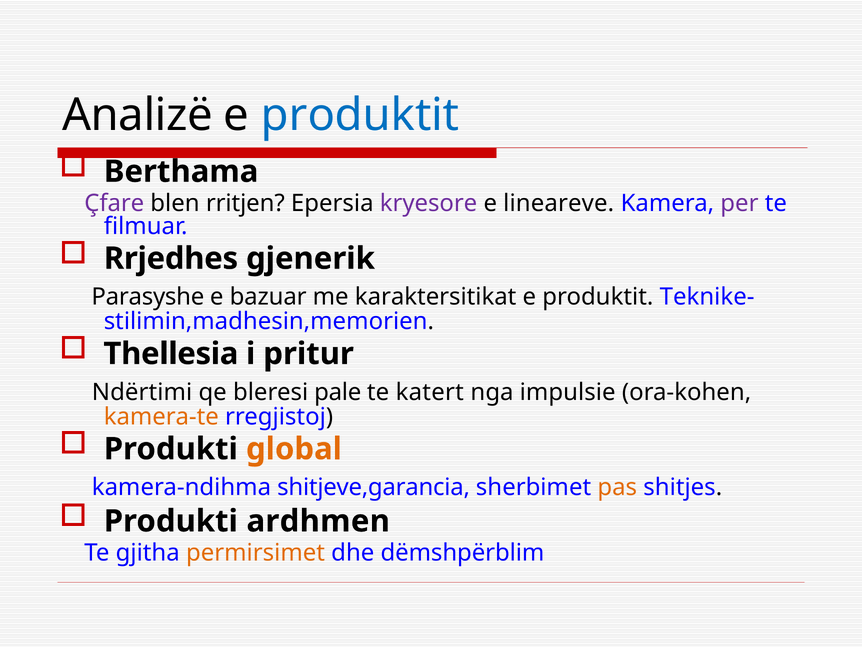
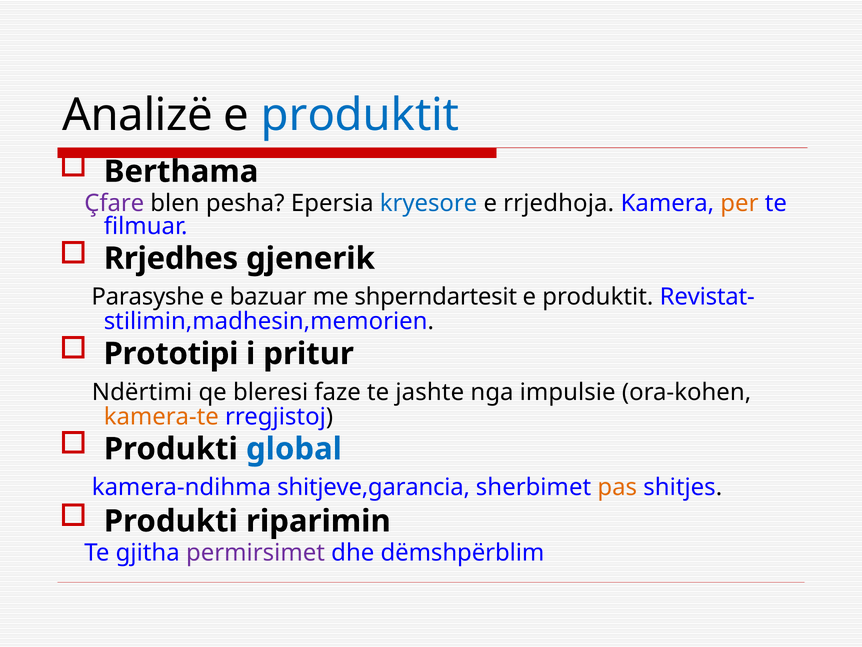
rritjen: rritjen -> pesha
kryesore colour: purple -> blue
lineareve: lineareve -> rrjedhoja
per colour: purple -> orange
karaktersitikat: karaktersitikat -> shperndartesit
Teknike-: Teknike- -> Revistat-
Thellesia: Thellesia -> Prototipi
pale: pale -> faze
katert: katert -> jashte
global colour: orange -> blue
ardhmen: ardhmen -> riparimin
permirsimet colour: orange -> purple
